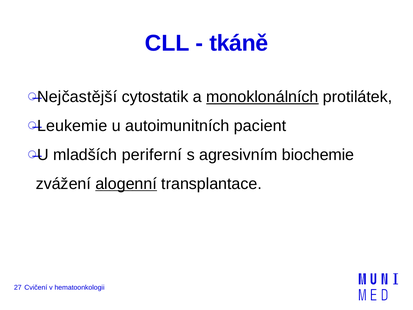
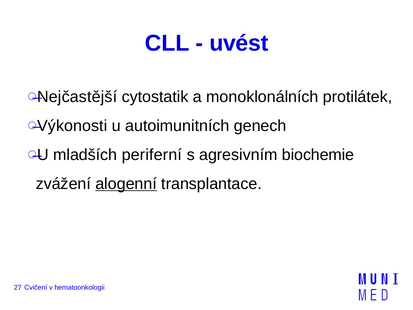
tkáně: tkáně -> uvést
monoklonálních underline: present -> none
Leukemie: Leukemie -> Výkonosti
pacient: pacient -> genech
